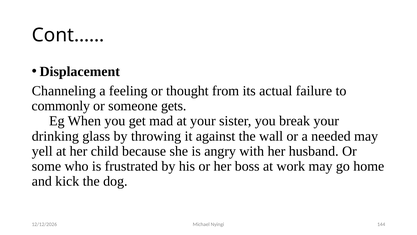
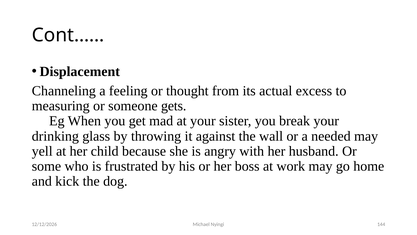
failure: failure -> excess
commonly: commonly -> measuring
